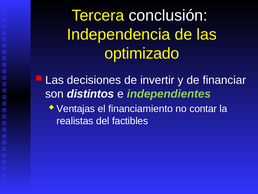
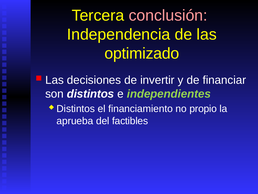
conclusión colour: white -> pink
Ventajas at (76, 109): Ventajas -> Distintos
contar: contar -> propio
realistas: realistas -> aprueba
